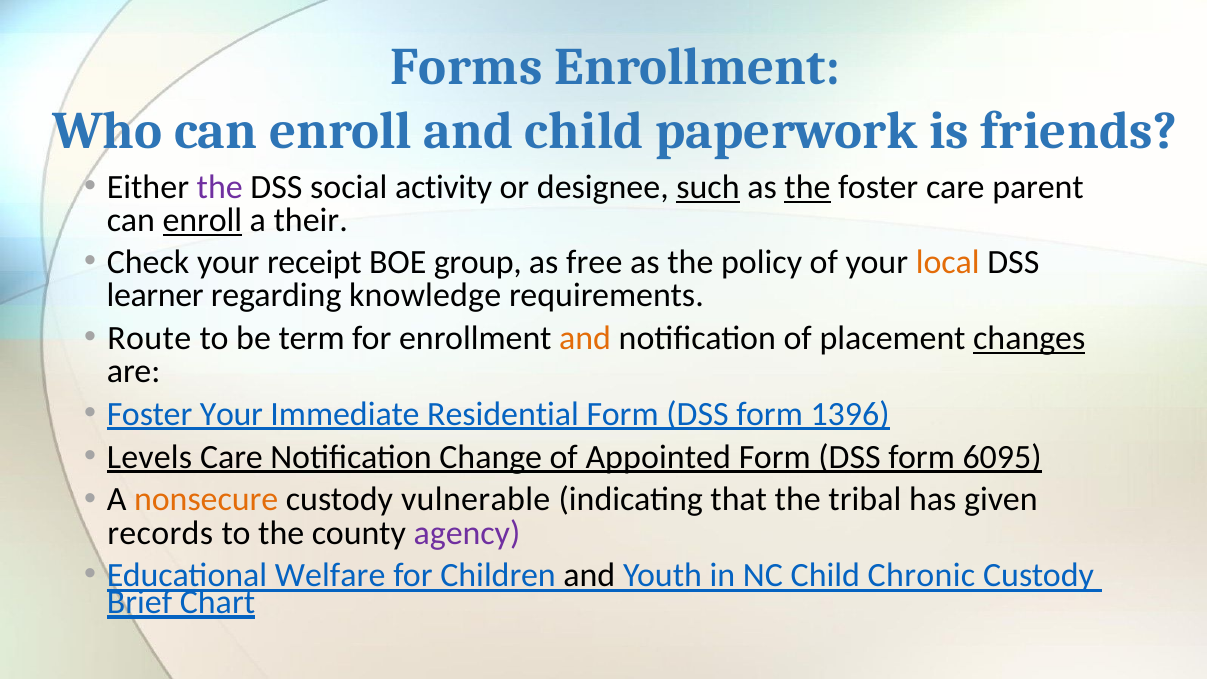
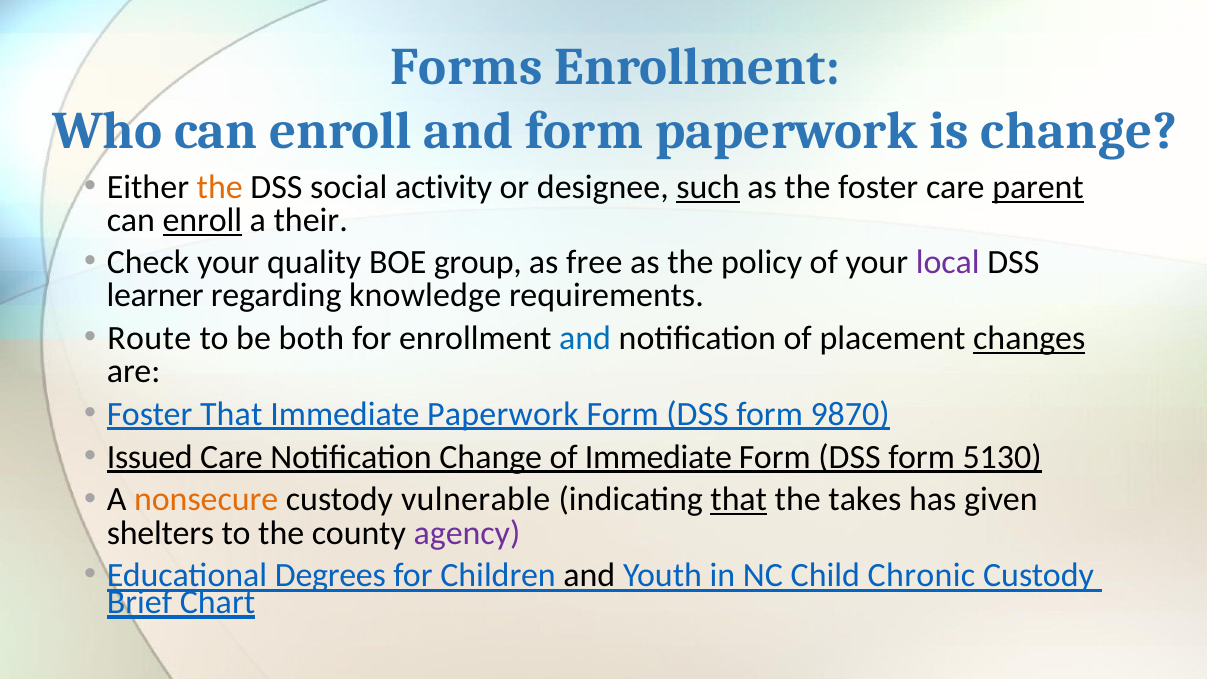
and child: child -> form
is friends: friends -> change
the at (220, 187) colour: purple -> orange
the at (808, 187) underline: present -> none
parent underline: none -> present
receipt: receipt -> quality
local colour: orange -> purple
term: term -> both
and at (585, 338) colour: orange -> blue
Foster Your: Your -> That
Immediate Residential: Residential -> Paperwork
1396: 1396 -> 9870
Levels: Levels -> Issued
of Appointed: Appointed -> Immediate
6095: 6095 -> 5130
that at (739, 500) underline: none -> present
tribal: tribal -> takes
records: records -> shelters
Welfare: Welfare -> Degrees
